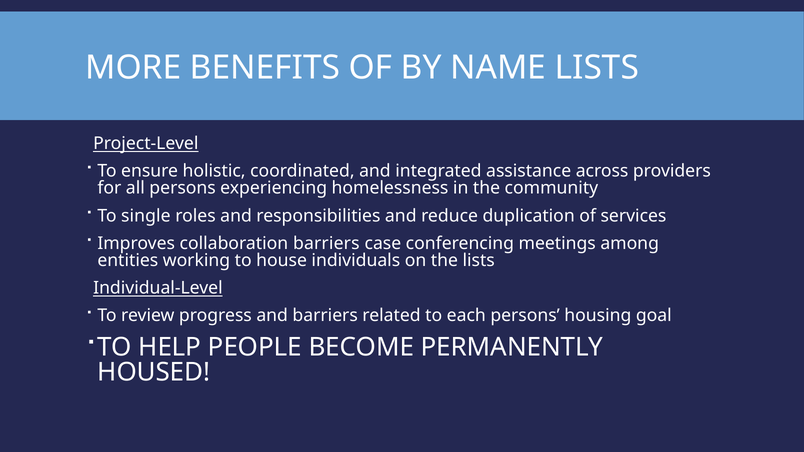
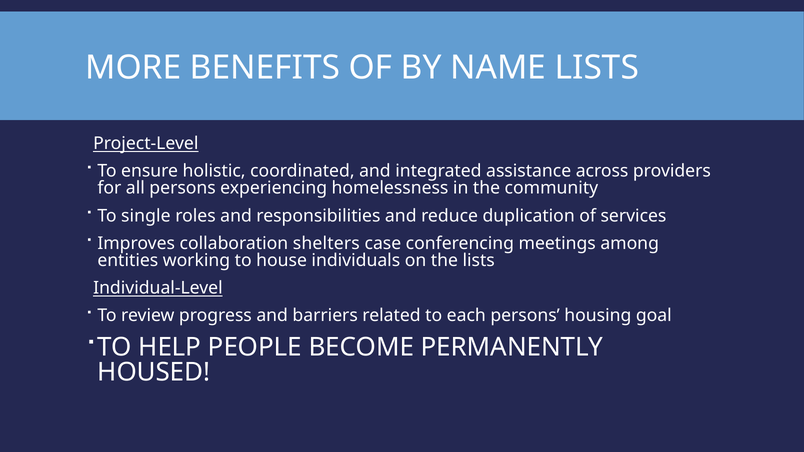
collaboration barriers: barriers -> shelters
